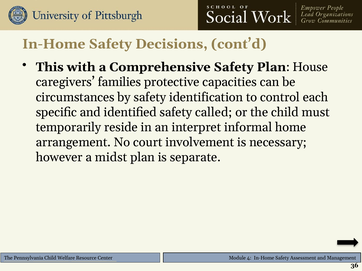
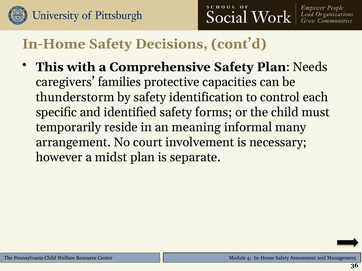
House: House -> Needs
circumstances: circumstances -> thunderstorm
called: called -> forms
interpret: interpret -> meaning
home: home -> many
